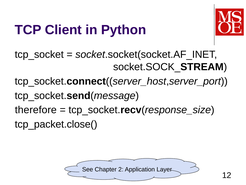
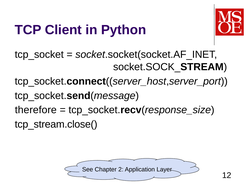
tcp_packet.close(: tcp_packet.close( -> tcp_stream.close(
